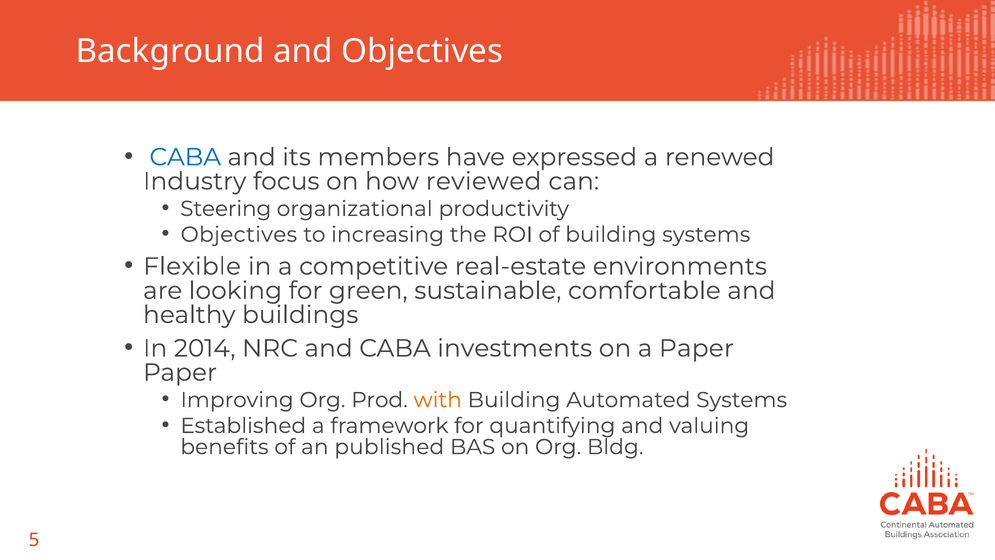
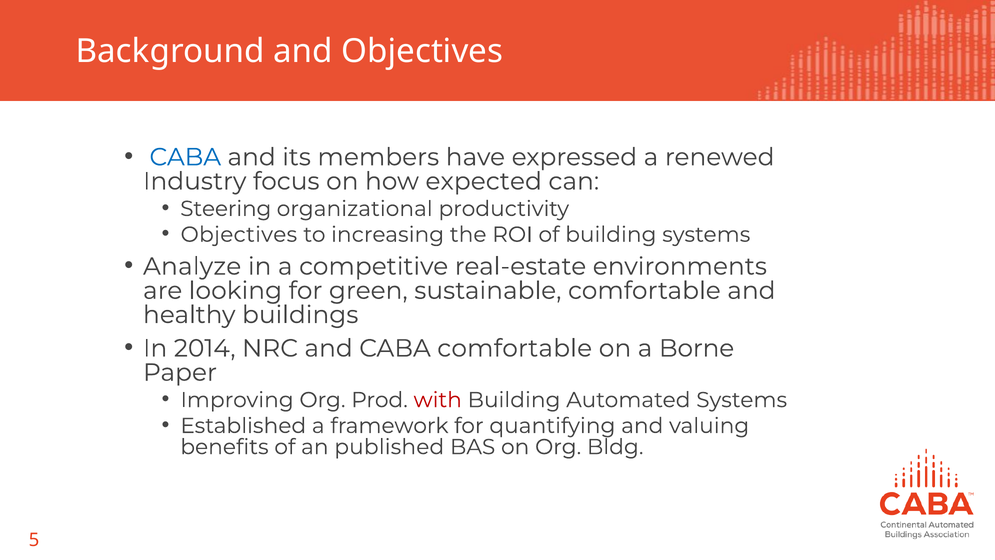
reviewed: reviewed -> expected
Flexible: Flexible -> Analyze
CABA investments: investments -> comfortable
a Paper: Paper -> Borne
with colour: orange -> red
